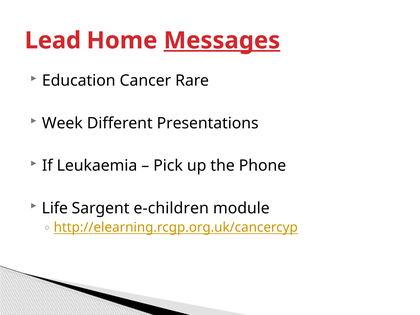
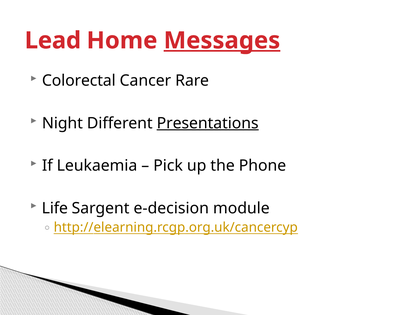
Education: Education -> Colorectal
Week: Week -> Night
Presentations underline: none -> present
e-children: e-children -> e-decision
